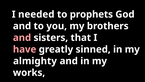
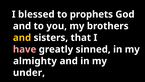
needed: needed -> blessed
and at (22, 38) colour: pink -> yellow
works: works -> under
